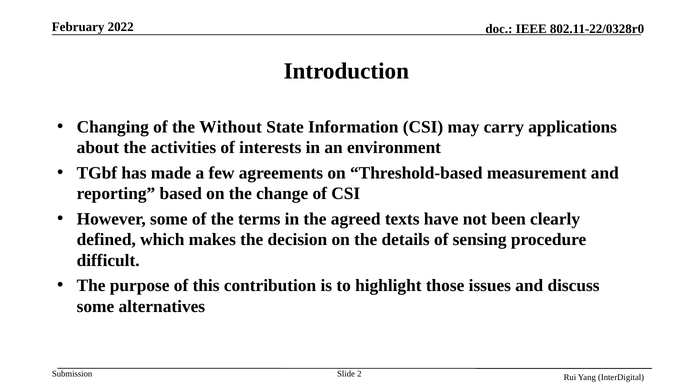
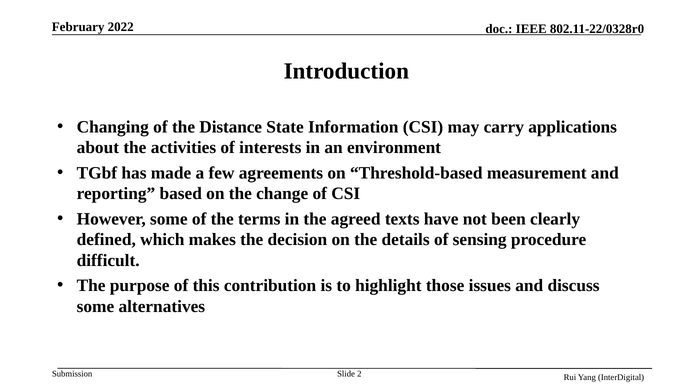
Without: Without -> Distance
